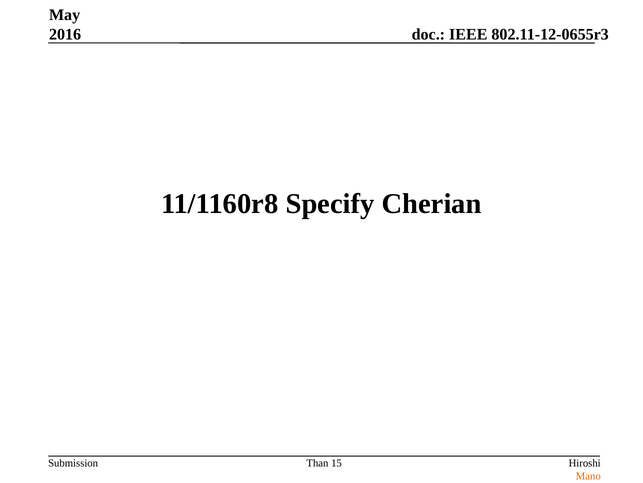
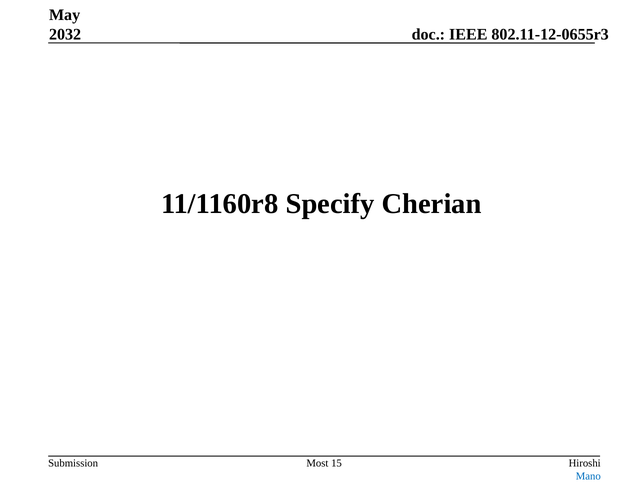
2016: 2016 -> 2032
Than: Than -> Most
Mano colour: orange -> blue
